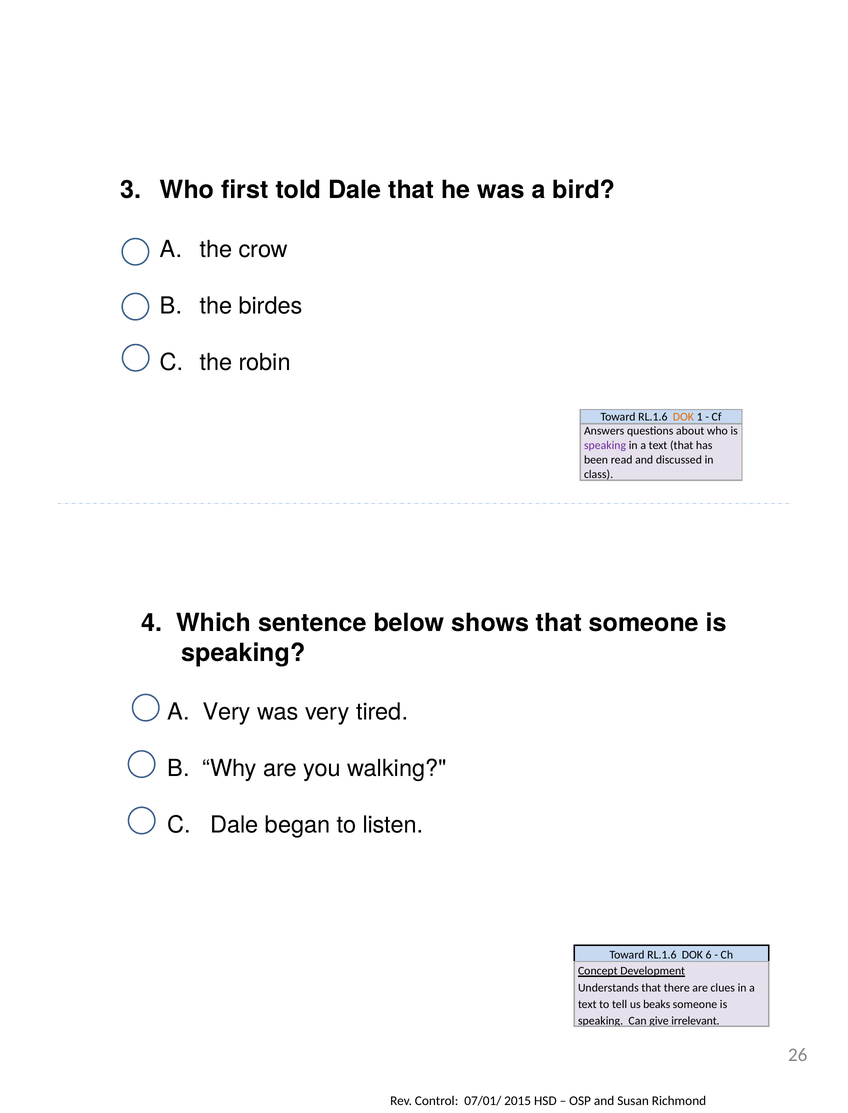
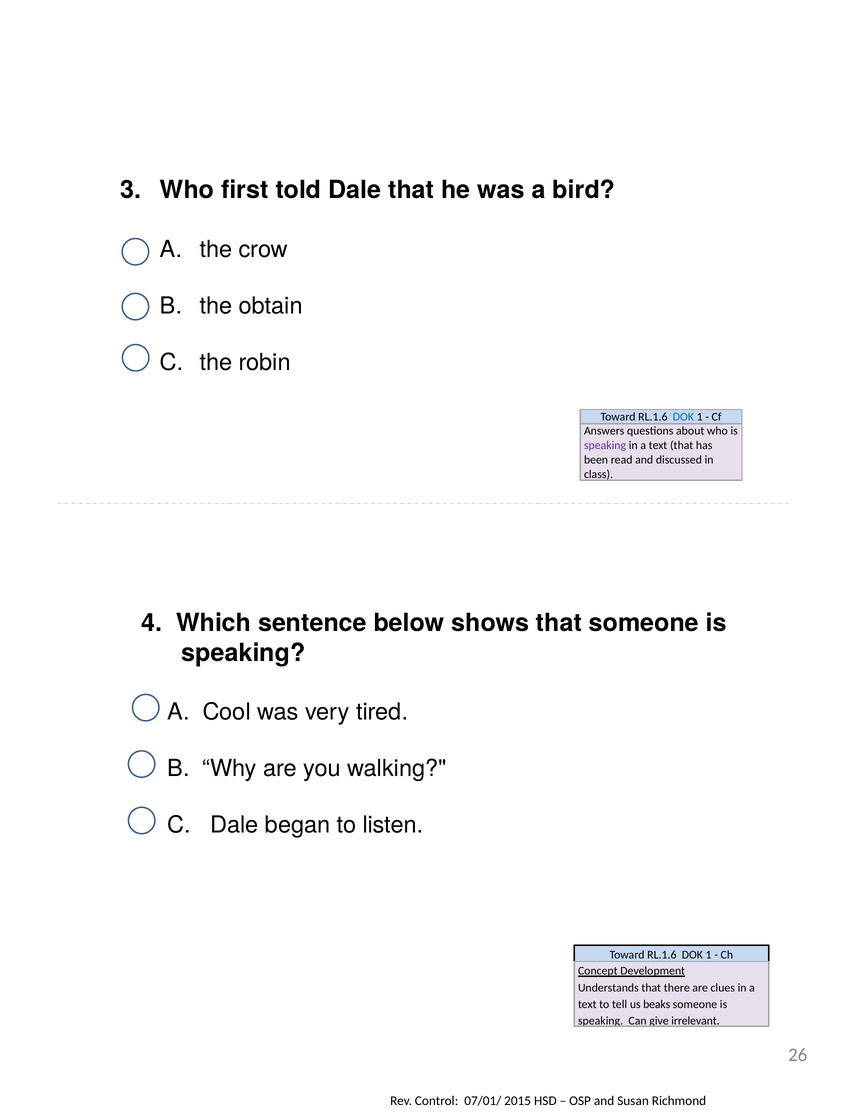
birdes: birdes -> obtain
DOK at (683, 417) colour: orange -> blue
A Very: Very -> Cool
6 at (709, 955): 6 -> 1
